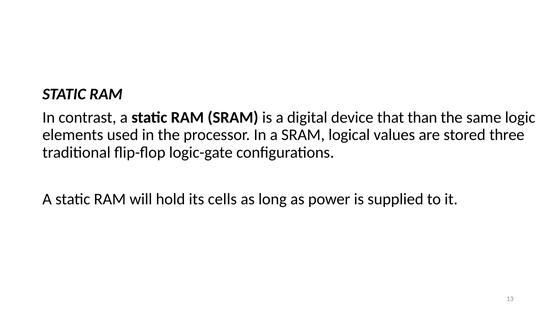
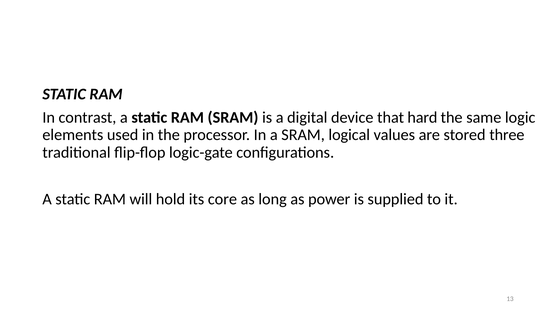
than: than -> hard
cells: cells -> core
